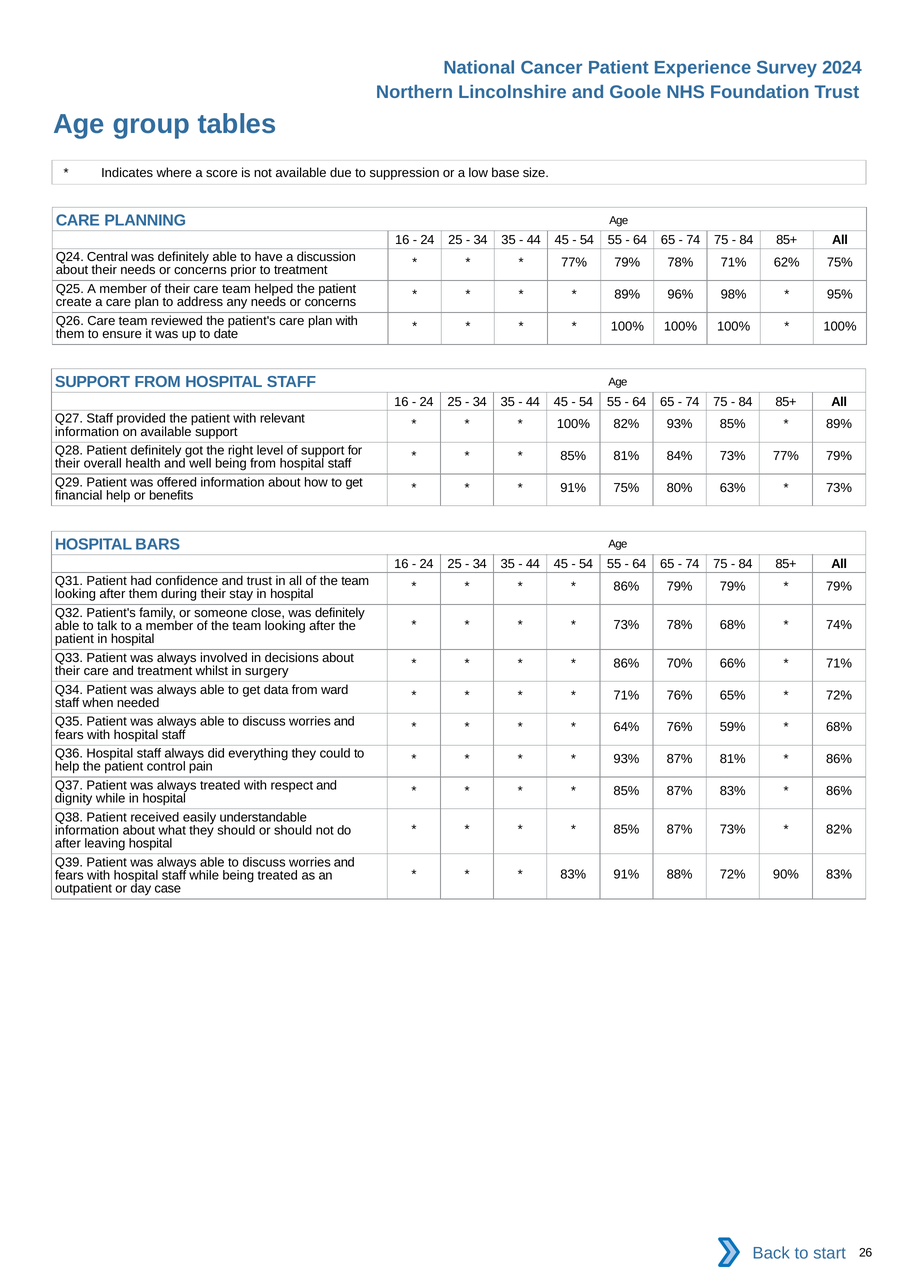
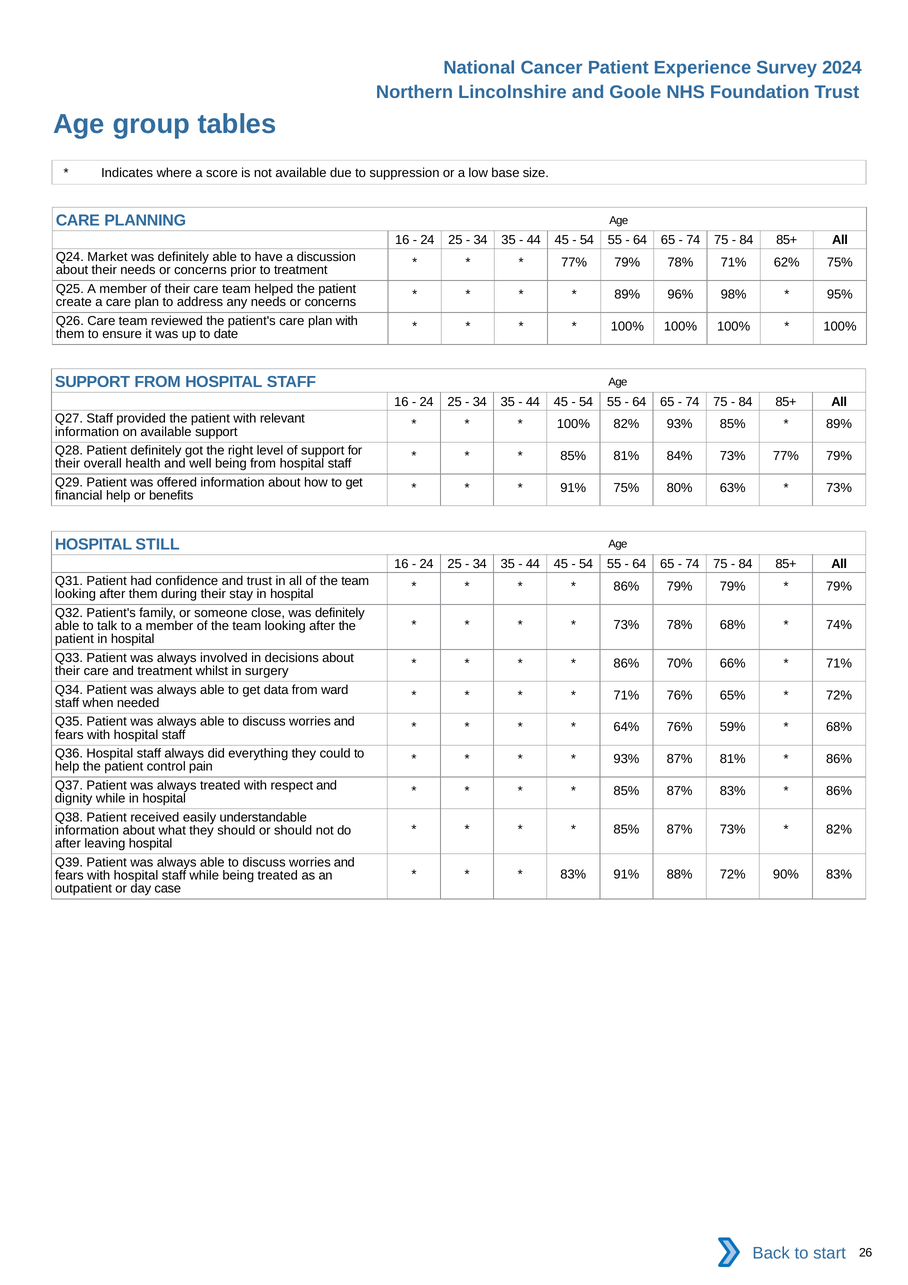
Central: Central -> Market
BARS: BARS -> STILL
